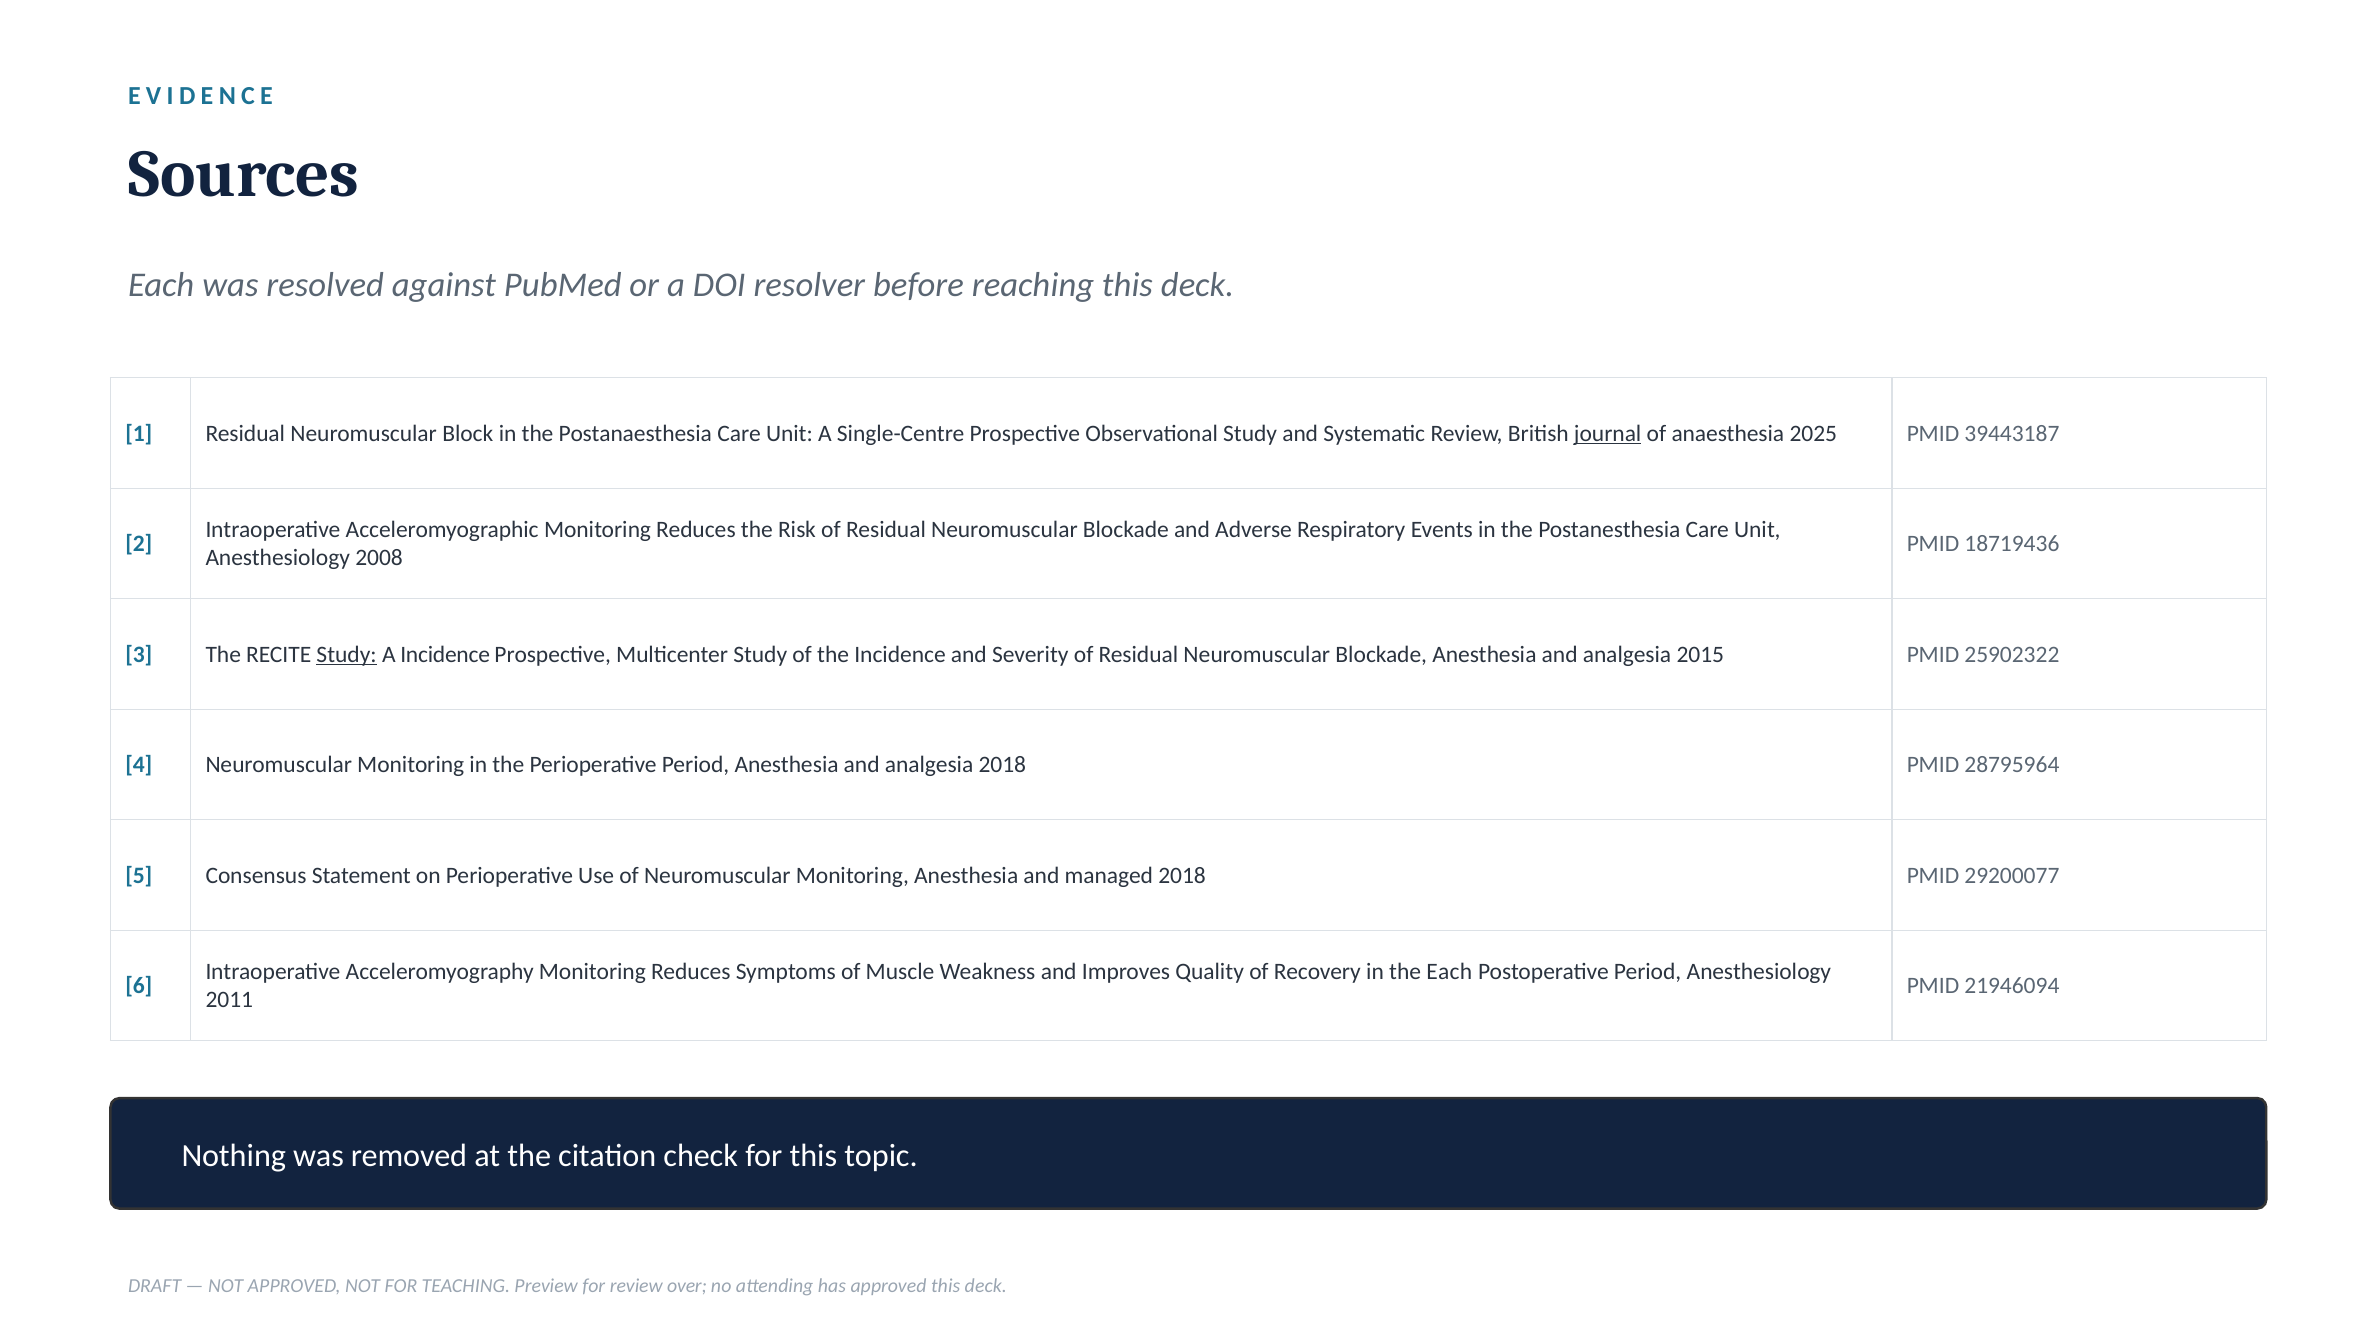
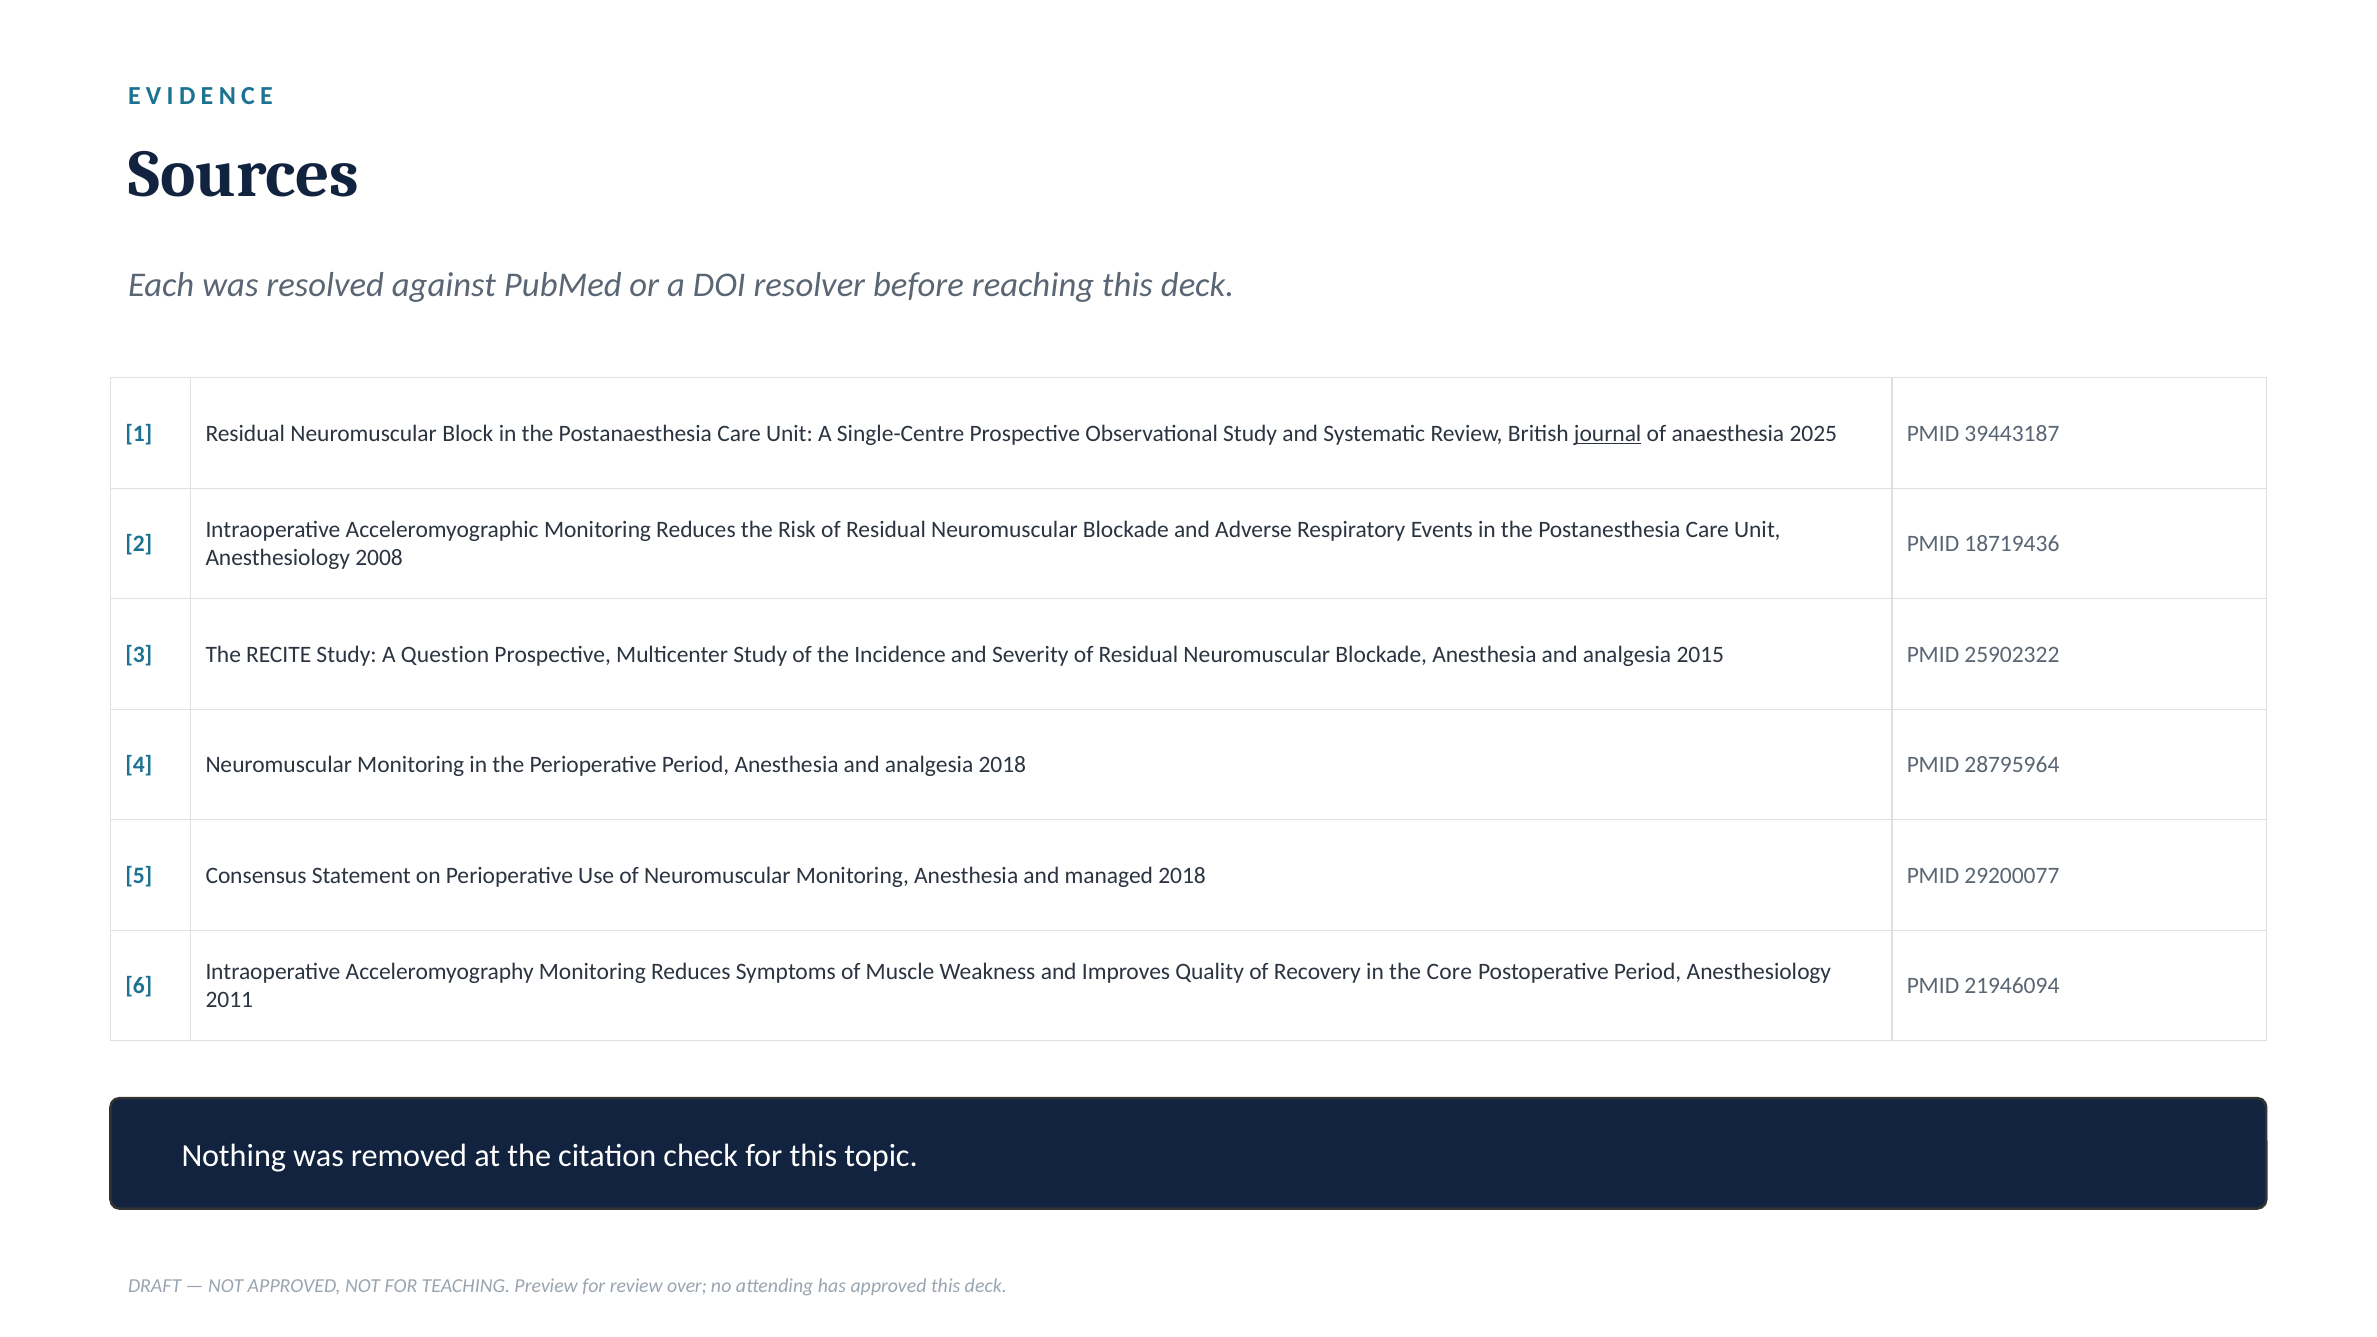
Study at (347, 654) underline: present -> none
A Incidence: Incidence -> Question
the Each: Each -> Core
